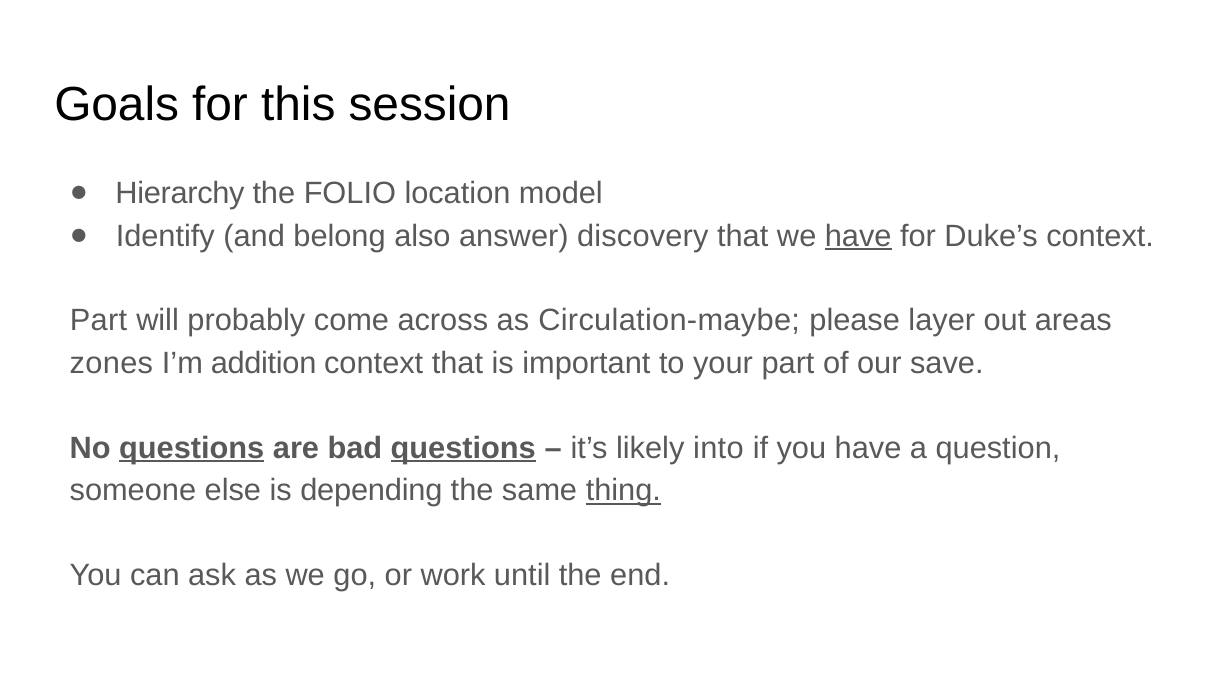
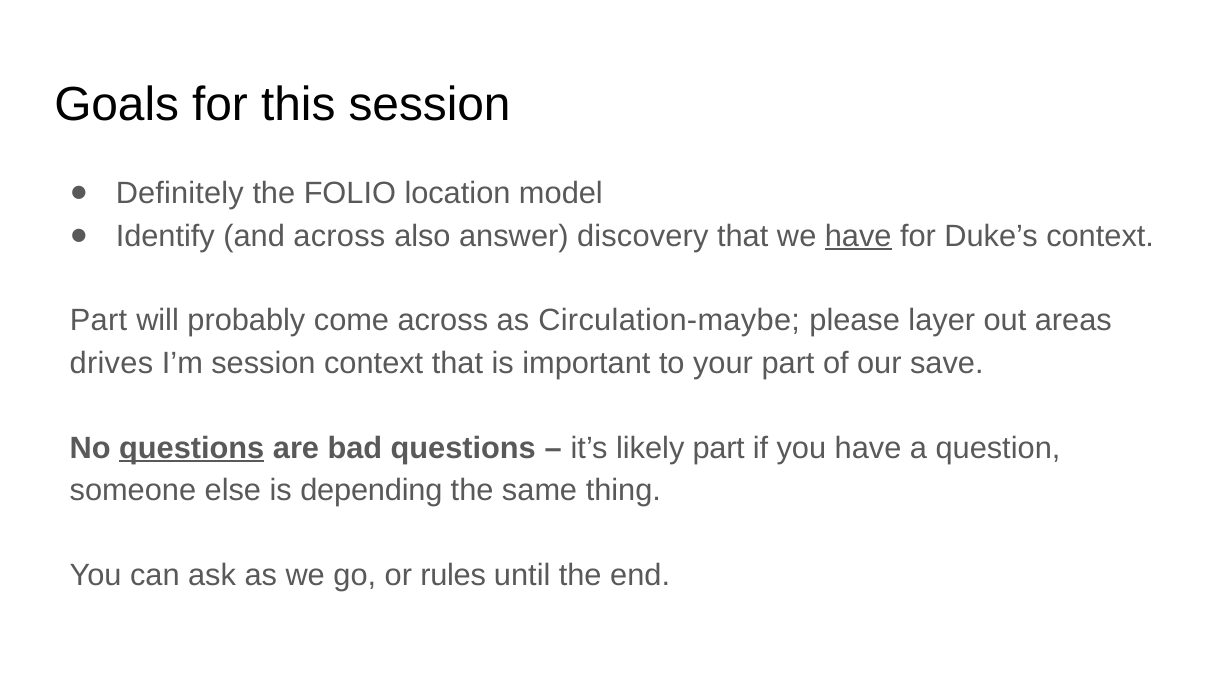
Hierarchy: Hierarchy -> Definitely
and belong: belong -> across
zones: zones -> drives
I’m addition: addition -> session
questions at (463, 448) underline: present -> none
likely into: into -> part
thing underline: present -> none
work: work -> rules
